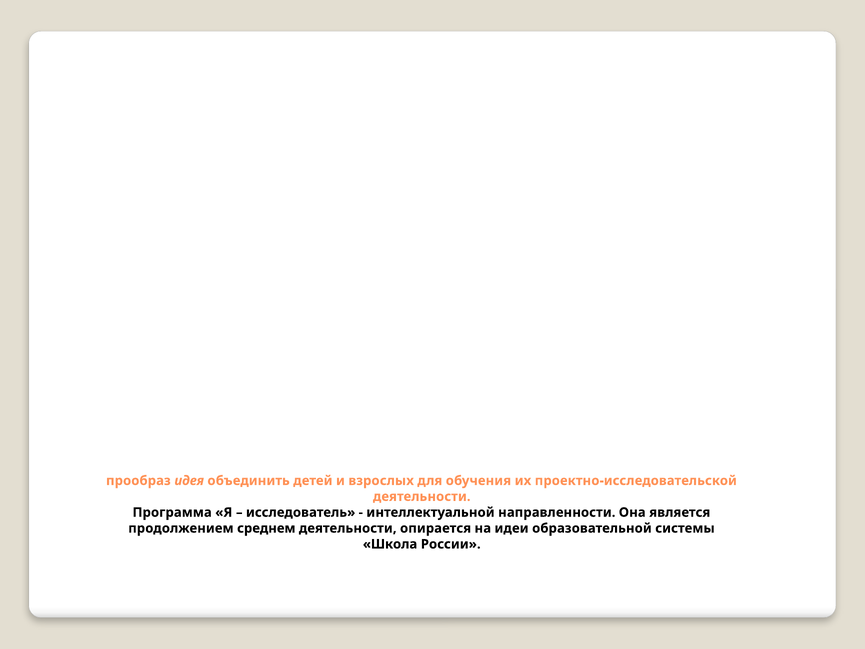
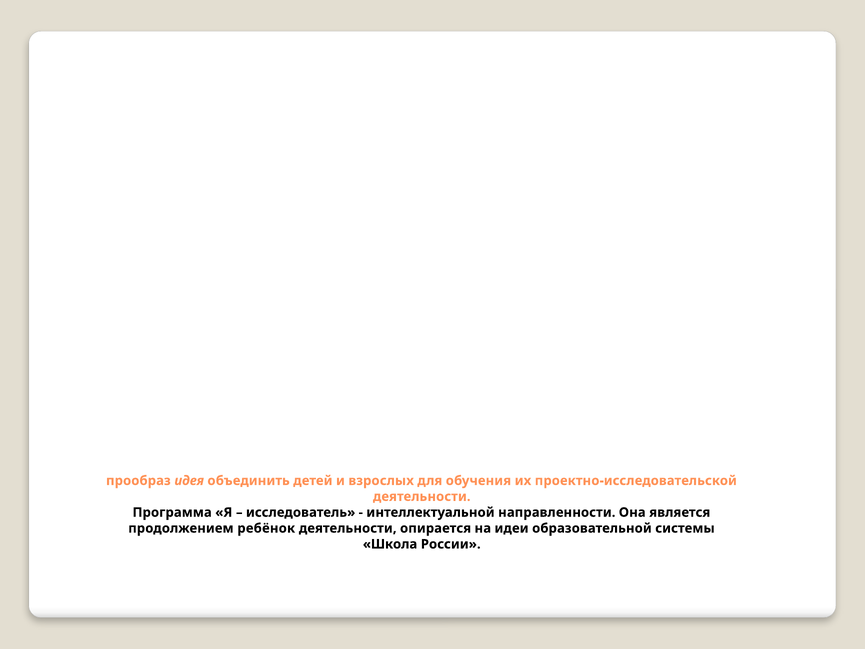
среднем: среднем -> ребёнок
